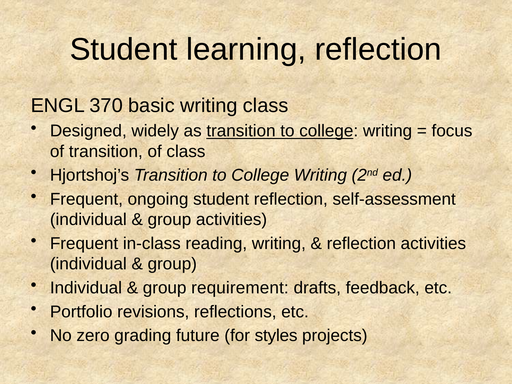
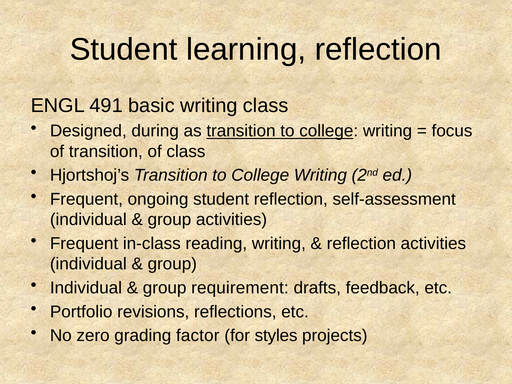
370: 370 -> 491
widely: widely -> during
future: future -> factor
